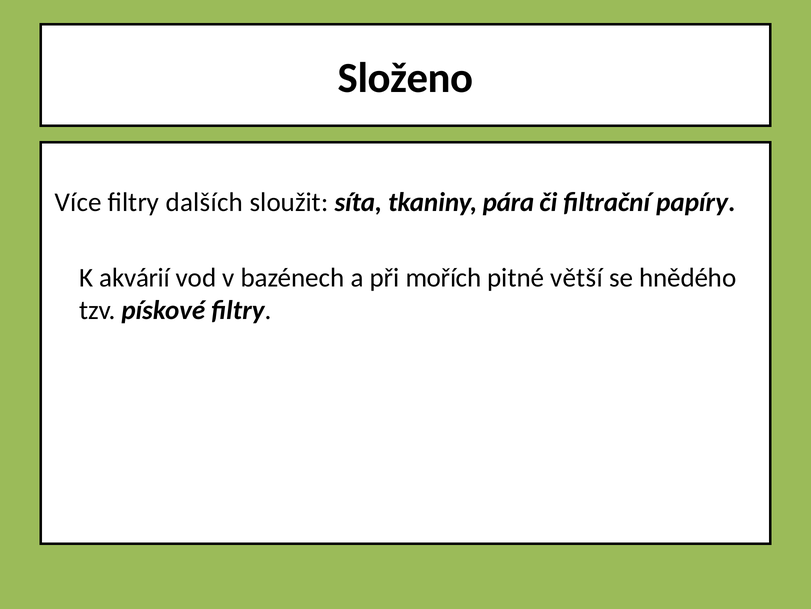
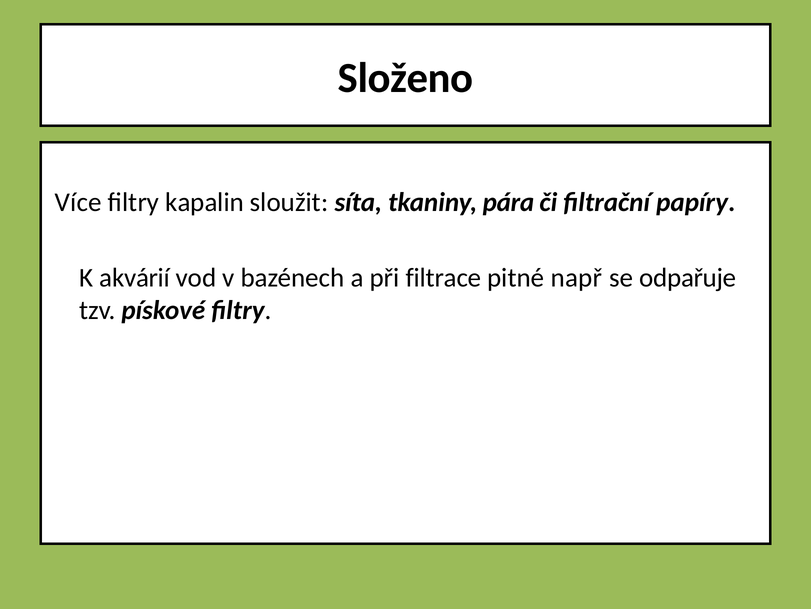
dalších: dalších -> kapalin
mořích: mořích -> filtrace
větší: větší -> např
hnědého: hnědého -> odpařuje
